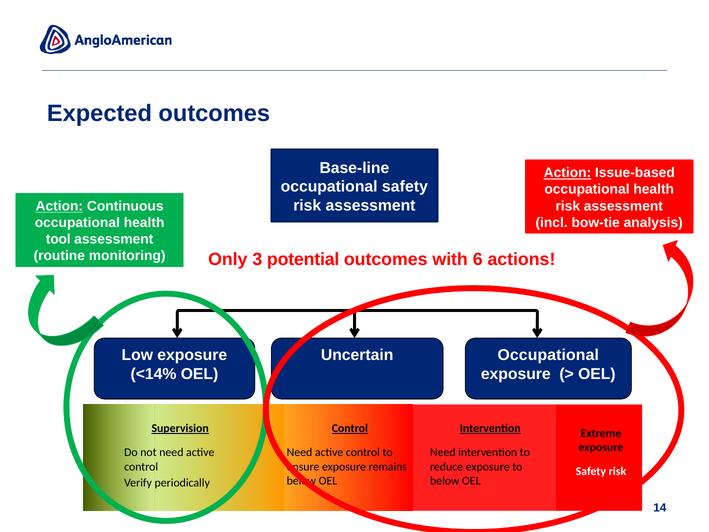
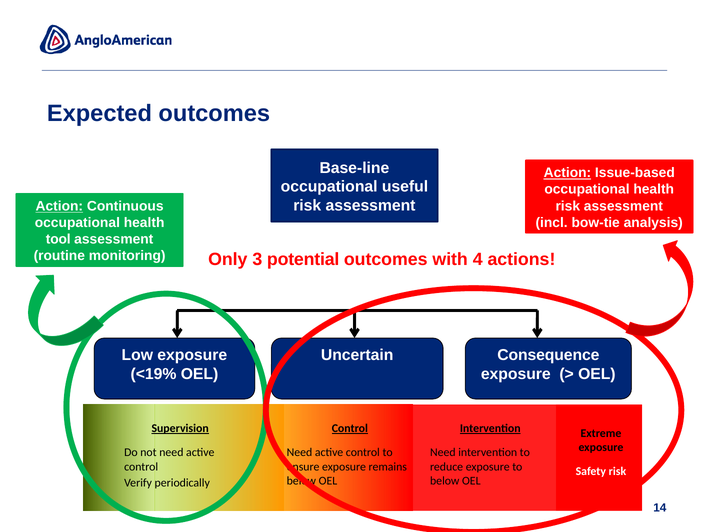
occupational safety: safety -> useful
6: 6 -> 4
Uncertain Occupational: Occupational -> Consequence
<14%: <14% -> <19%
